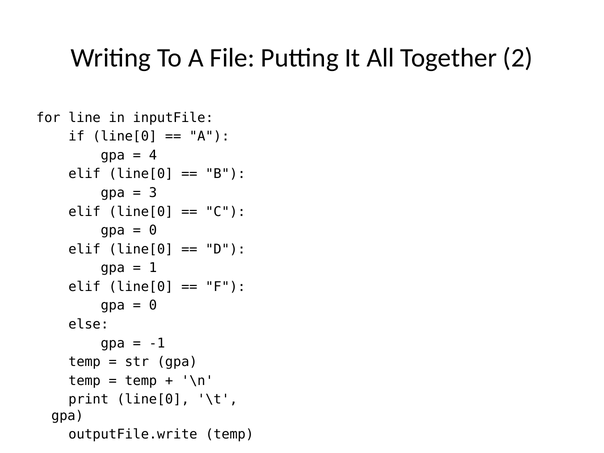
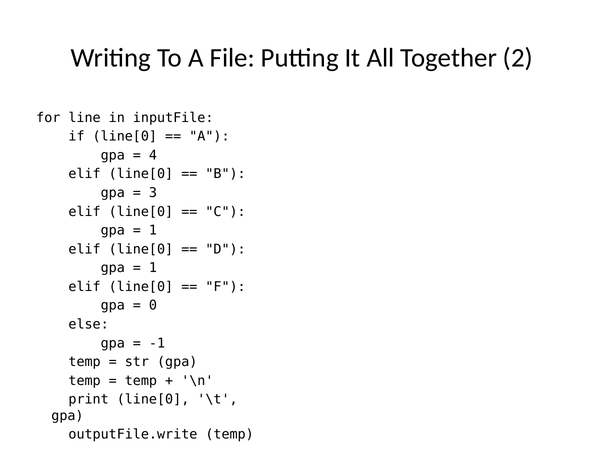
0 at (153, 230): 0 -> 1
